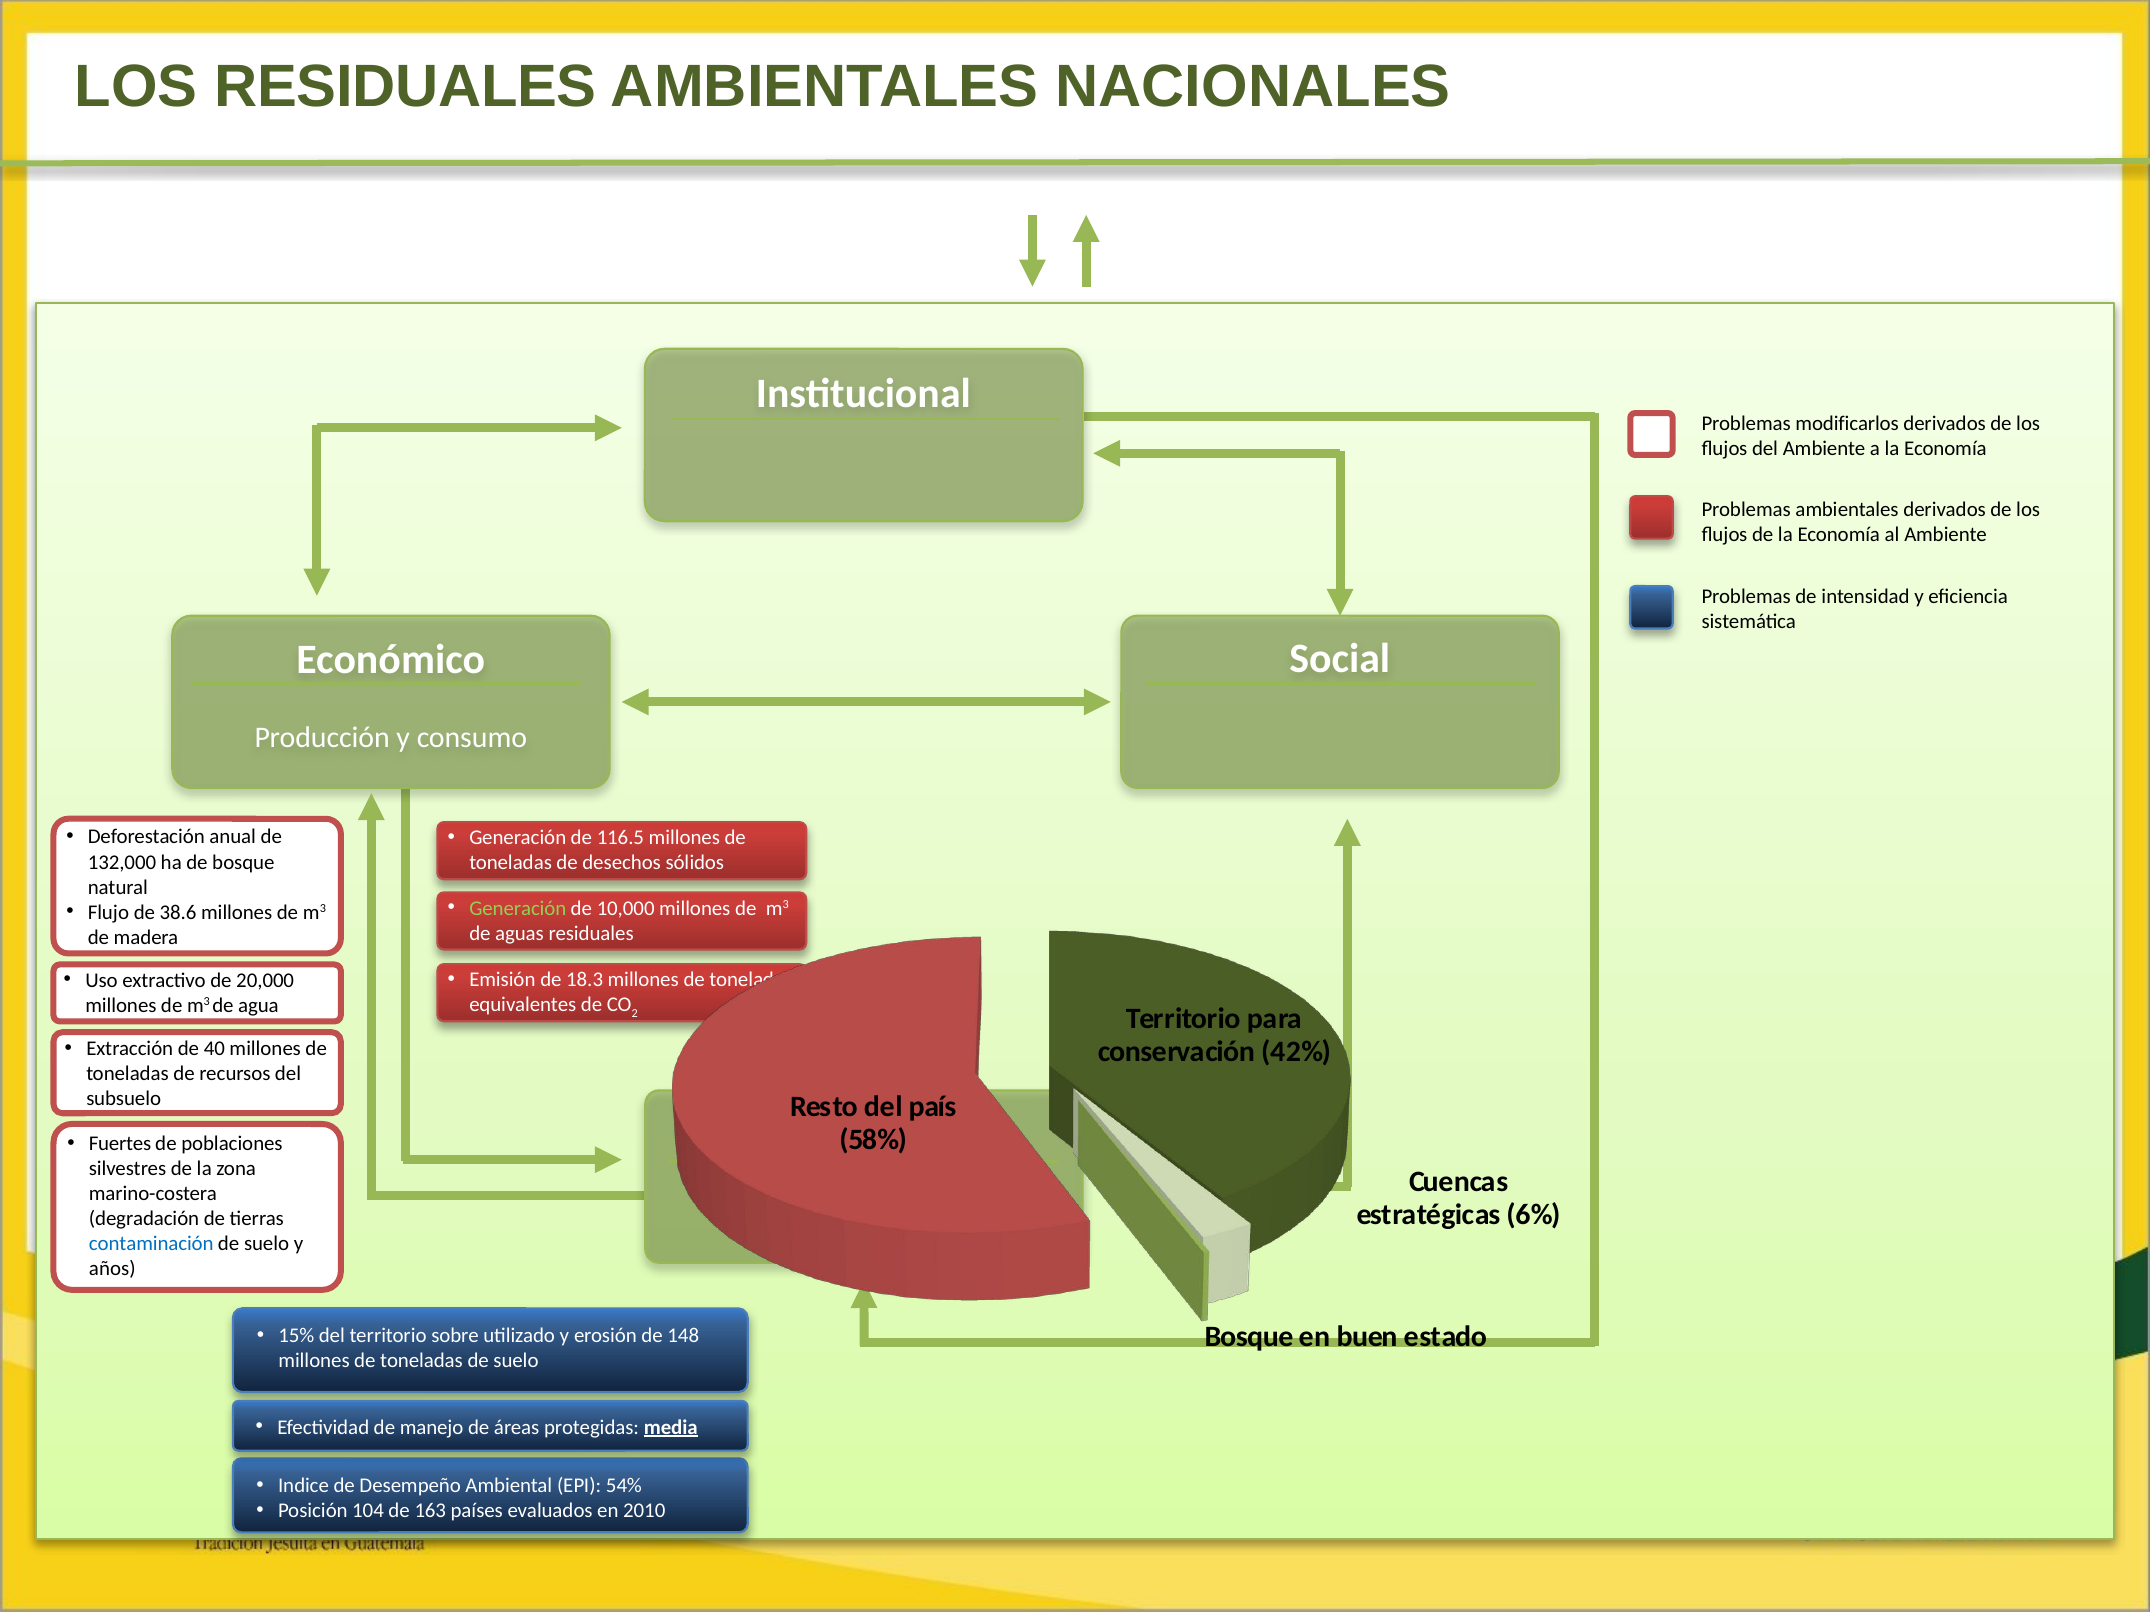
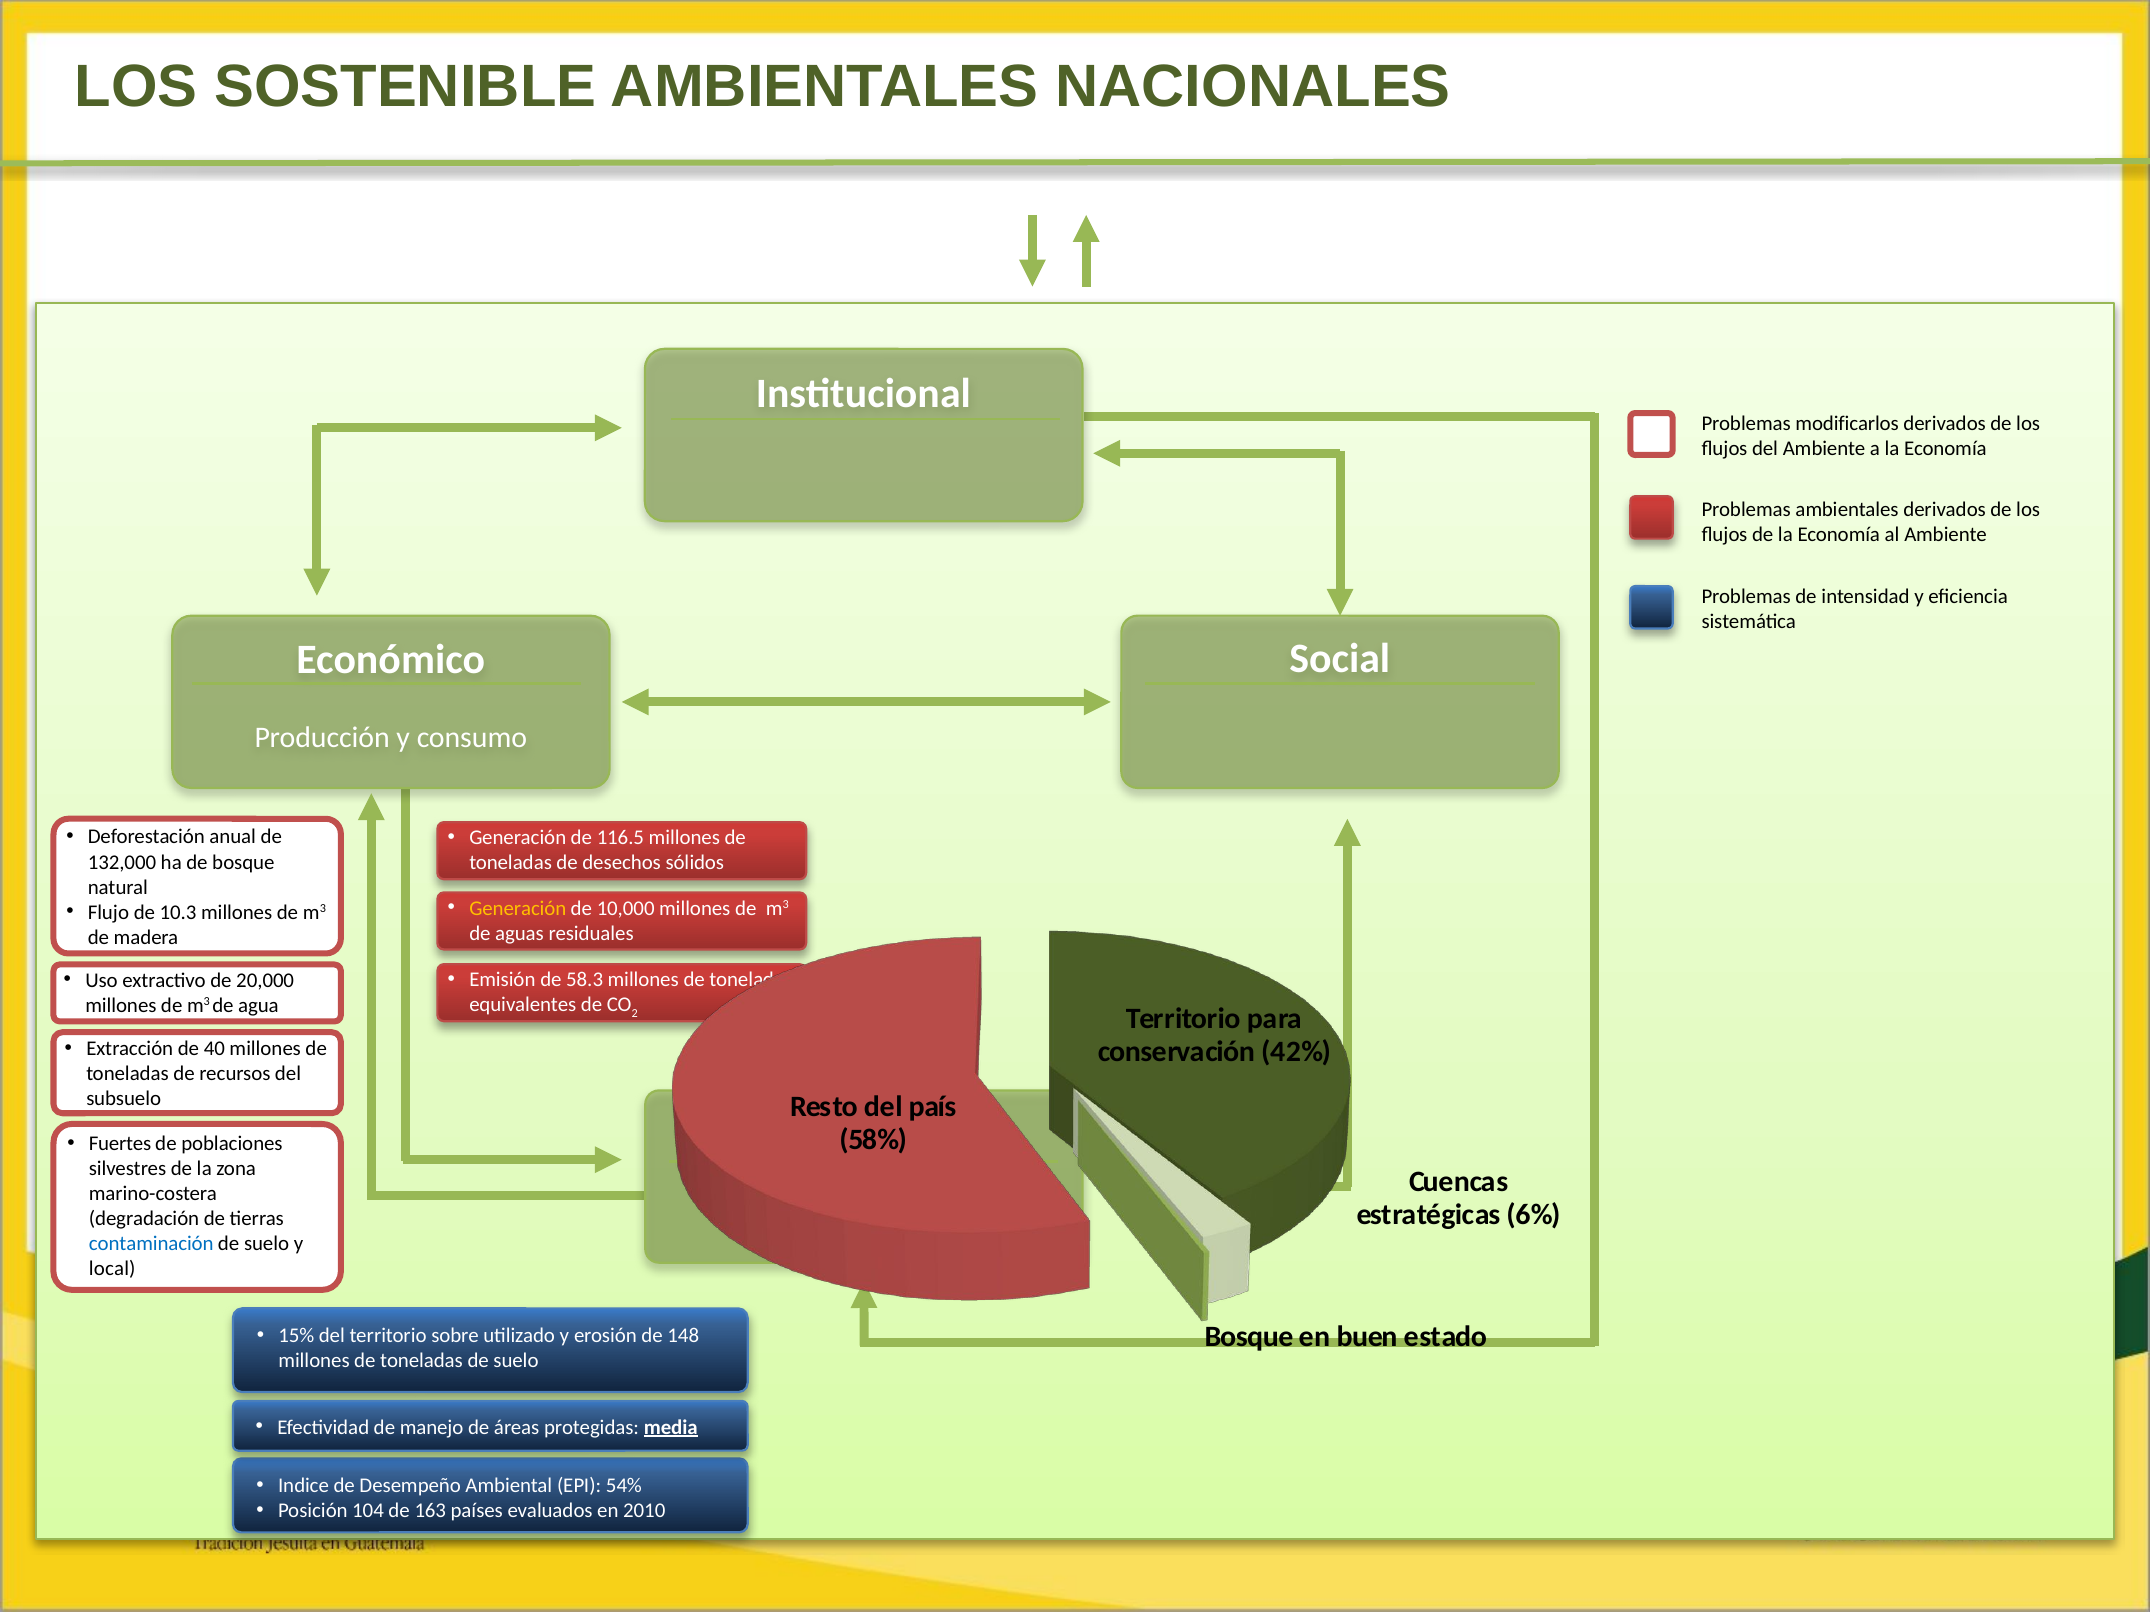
LOS RESIDUALES: RESIDUALES -> SOSTENIBLE
Generación at (518, 909) colour: light green -> yellow
38.6: 38.6 -> 10.3
18.3: 18.3 -> 58.3
años: años -> local
